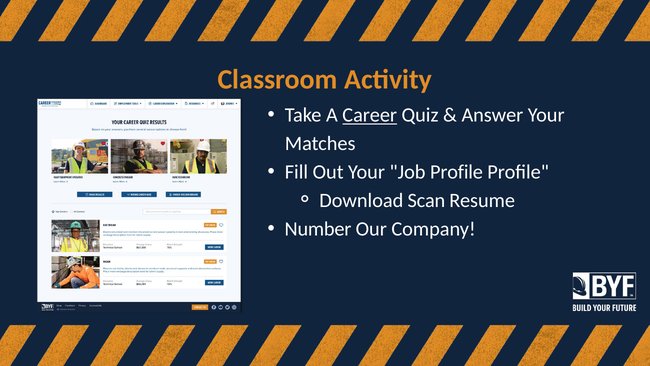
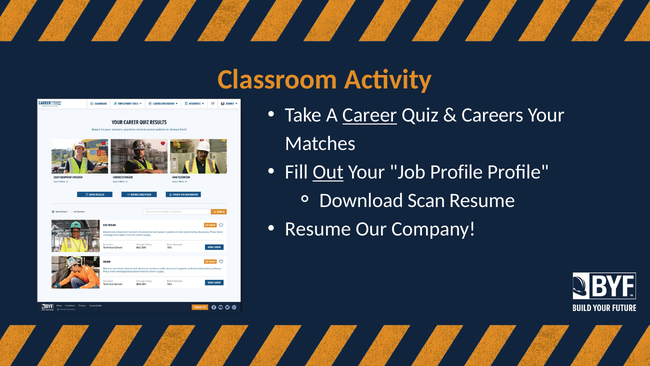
Answer: Answer -> Careers
Out underline: none -> present
Number at (318, 229): Number -> Resume
